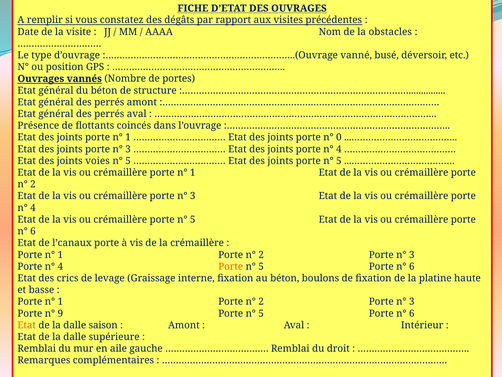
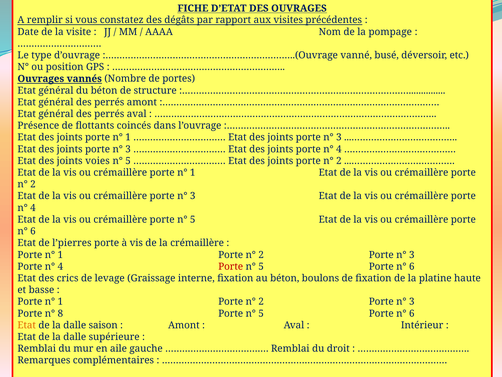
obstacles: obstacles -> pompage
0 at (339, 137): 0 -> 3
joints porte n° 5: 5 -> 2
l’canaux: l’canaux -> l’pierres
Porte at (231, 266) colour: orange -> red
9: 9 -> 8
